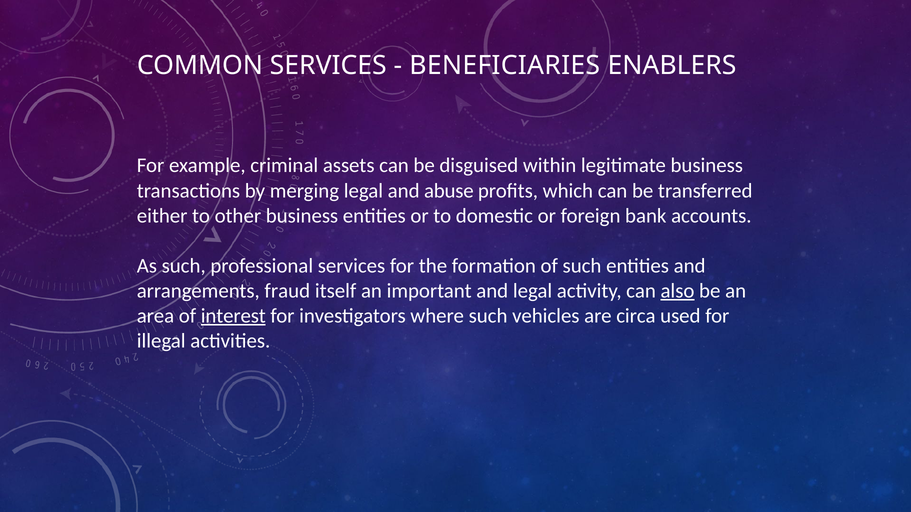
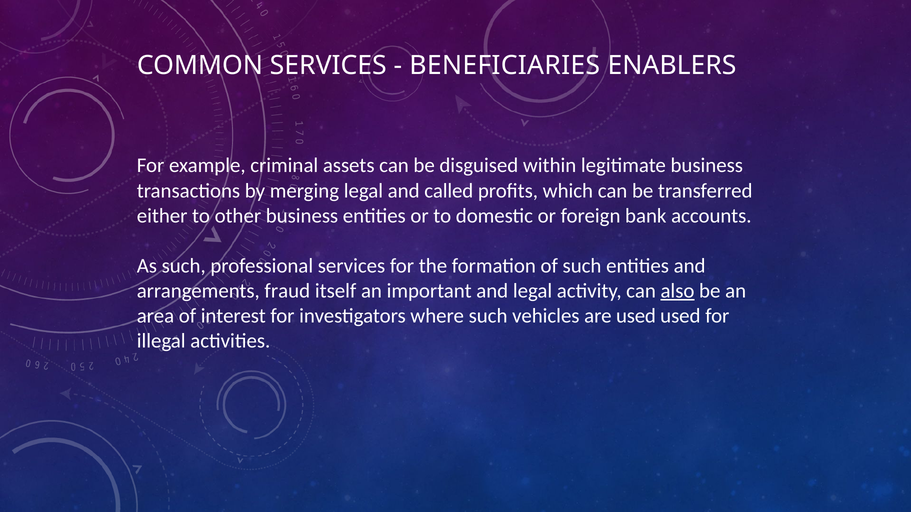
abuse: abuse -> called
interest underline: present -> none
are circa: circa -> used
